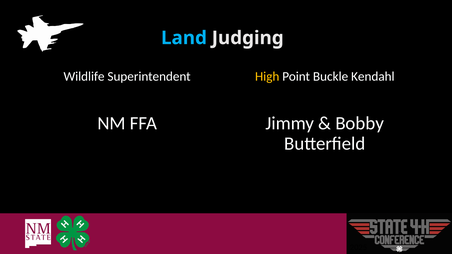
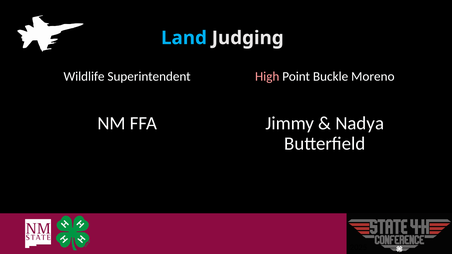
High colour: yellow -> pink
Kendahl: Kendahl -> Moreno
Bobby: Bobby -> Nadya
